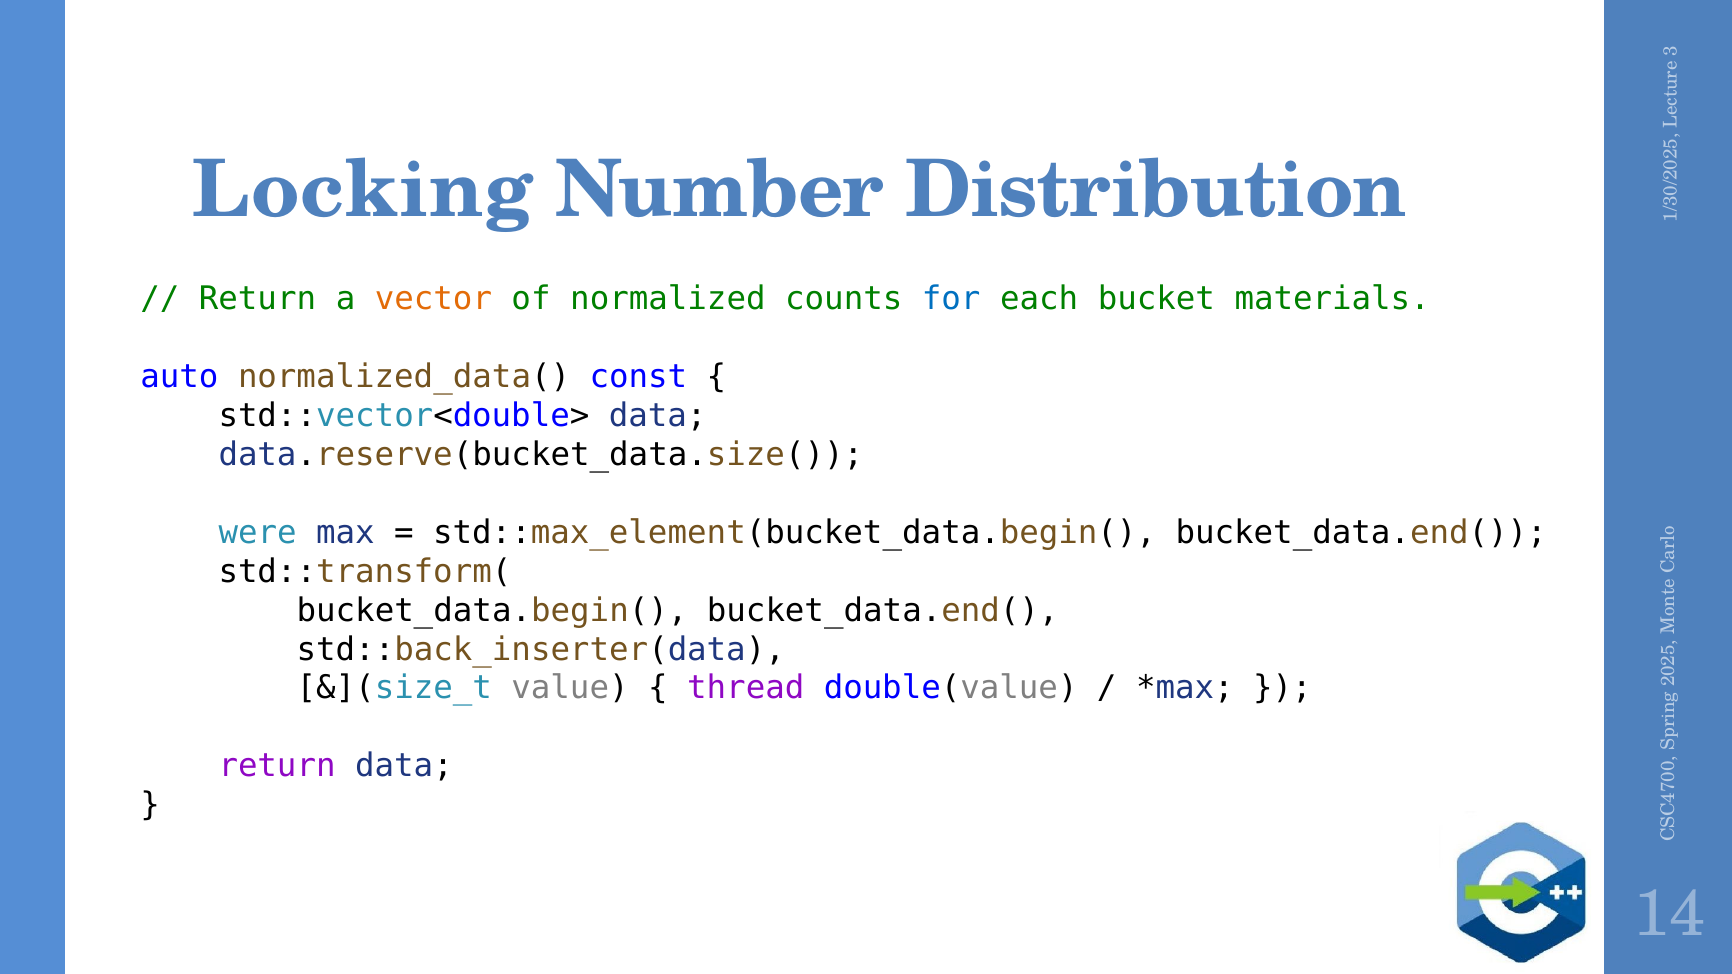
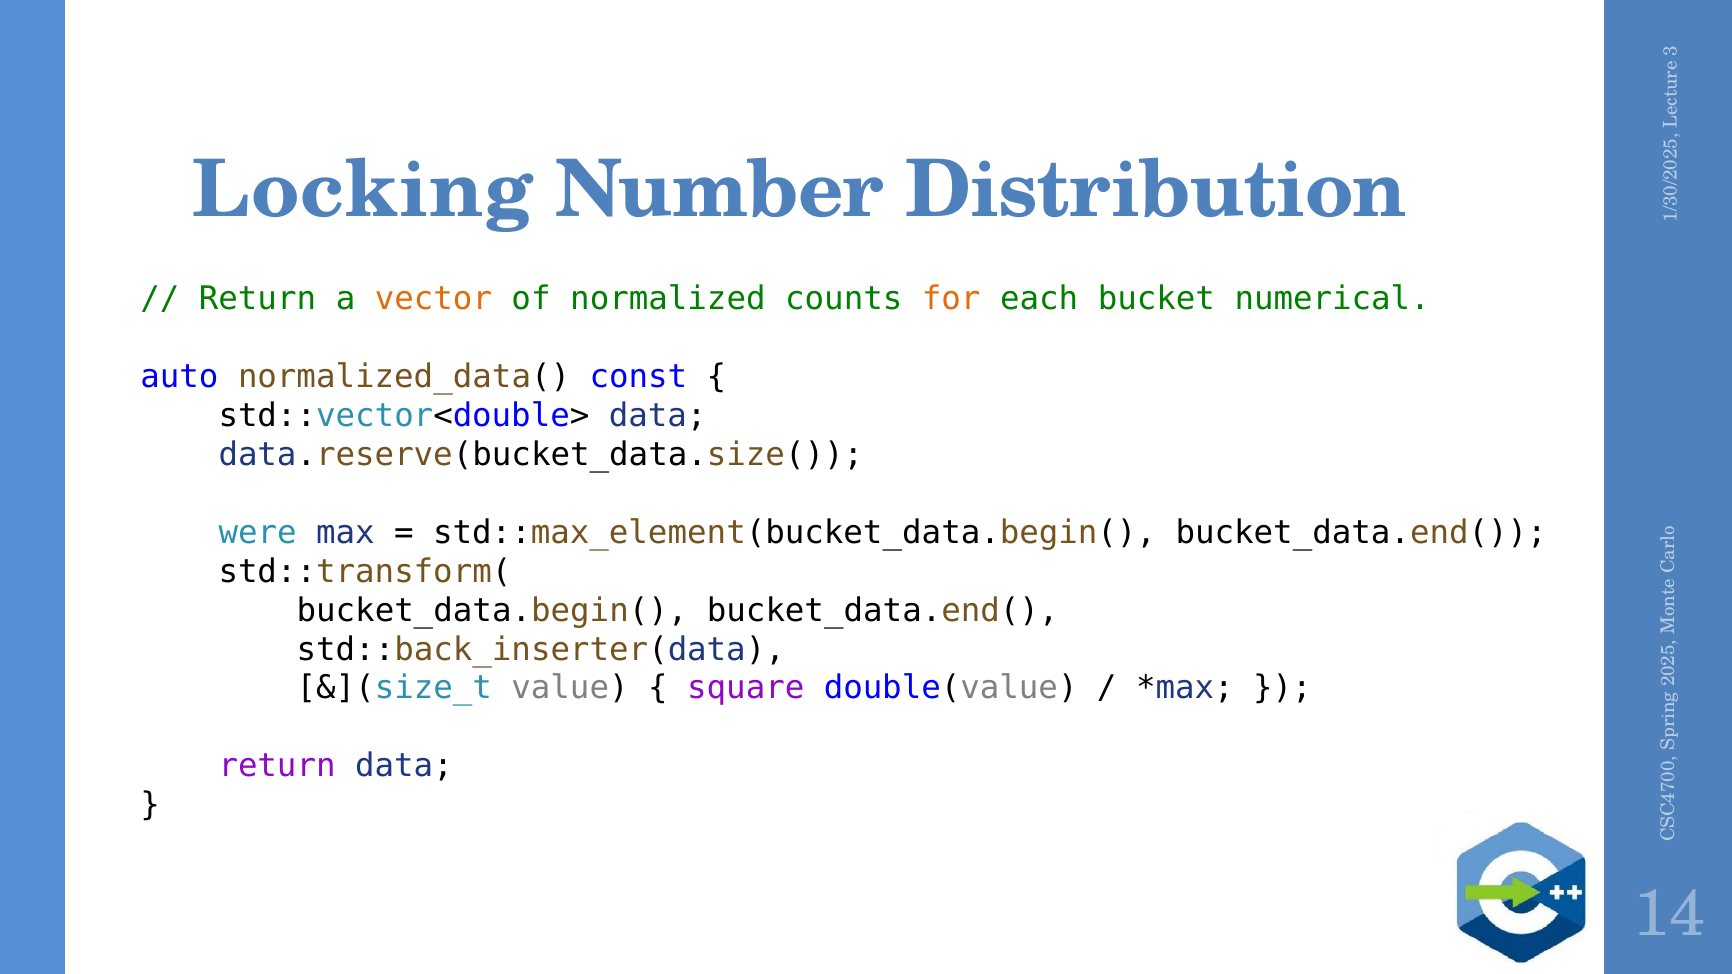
for colour: blue -> orange
materials: materials -> numerical
thread: thread -> square
